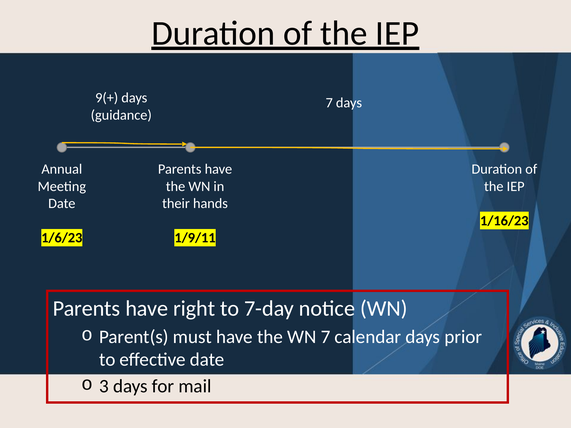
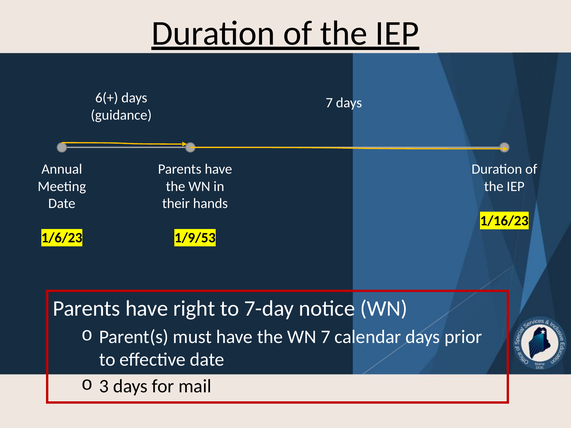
9(+: 9(+ -> 6(+
1/9/11: 1/9/11 -> 1/9/53
